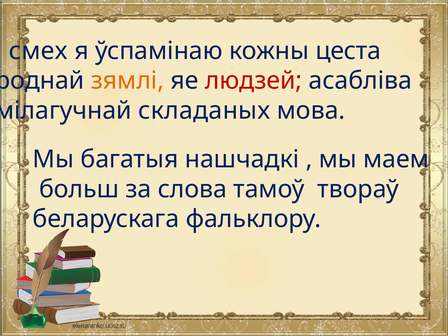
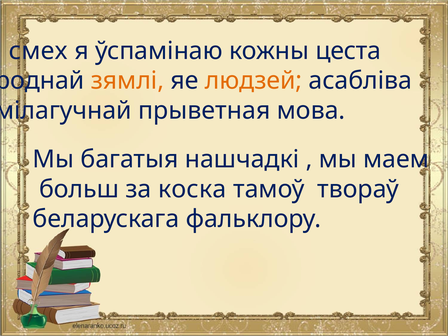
людзей colour: red -> orange
складаных: складаных -> прыветная
слова: слова -> коска
